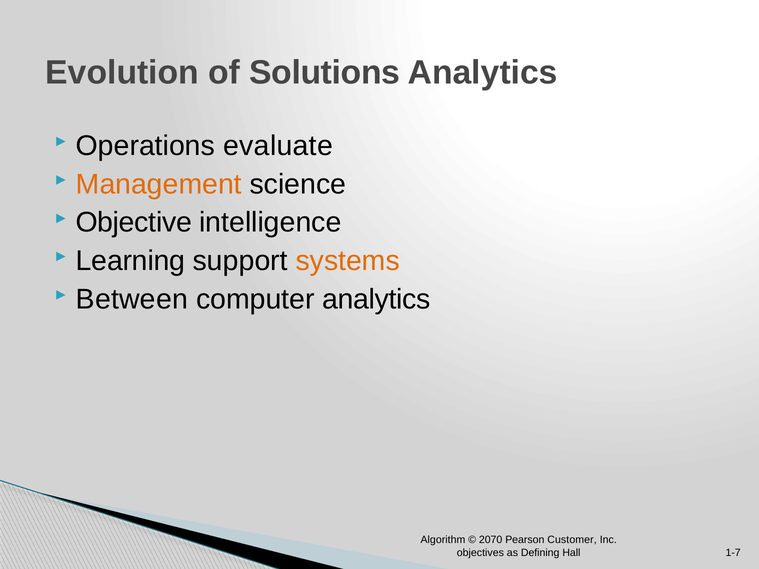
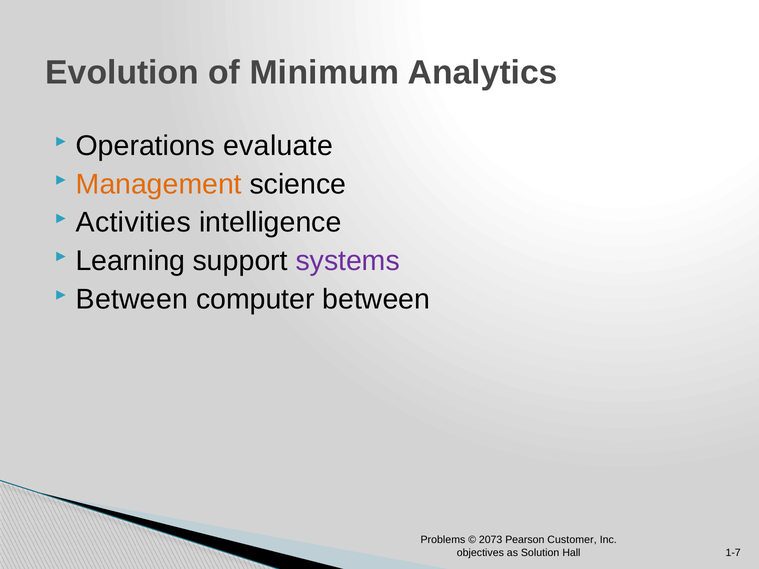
Solutions: Solutions -> Minimum
Objective: Objective -> Activities
systems colour: orange -> purple
computer analytics: analytics -> between
Algorithm: Algorithm -> Problems
2070: 2070 -> 2073
Defining: Defining -> Solution
